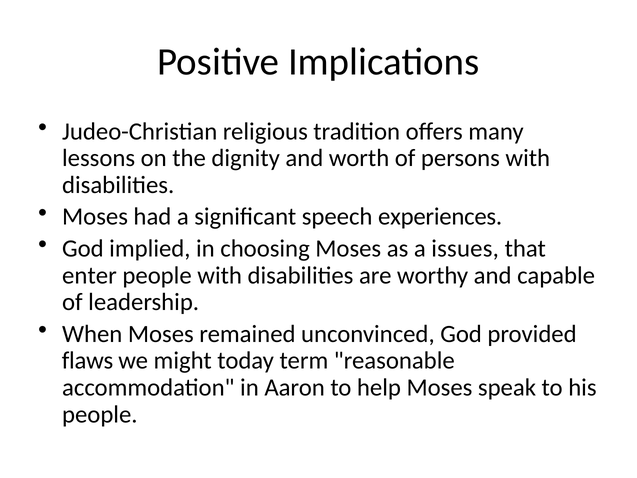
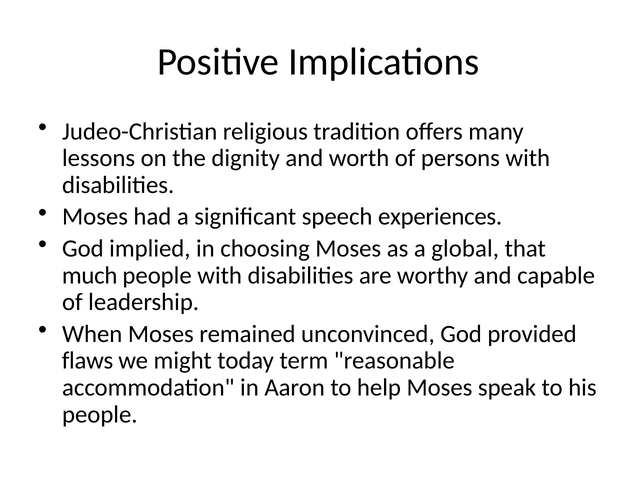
issues: issues -> global
enter: enter -> much
